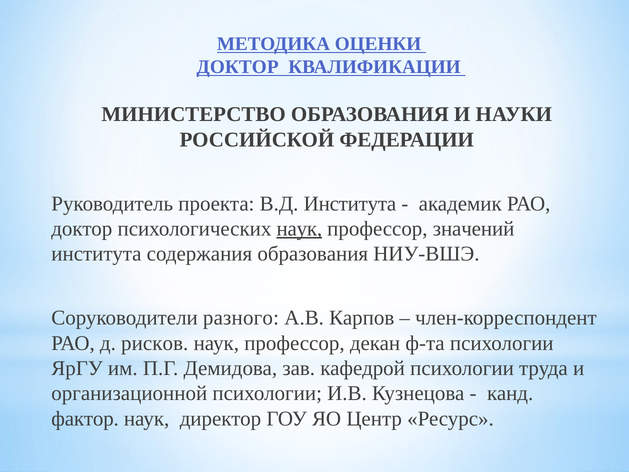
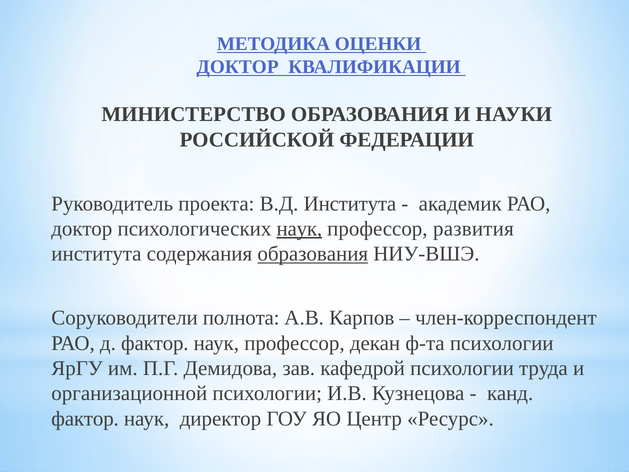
значений: значений -> развития
образования at (313, 254) underline: none -> present
разного: разного -> полнота
д рисков: рисков -> фактор
